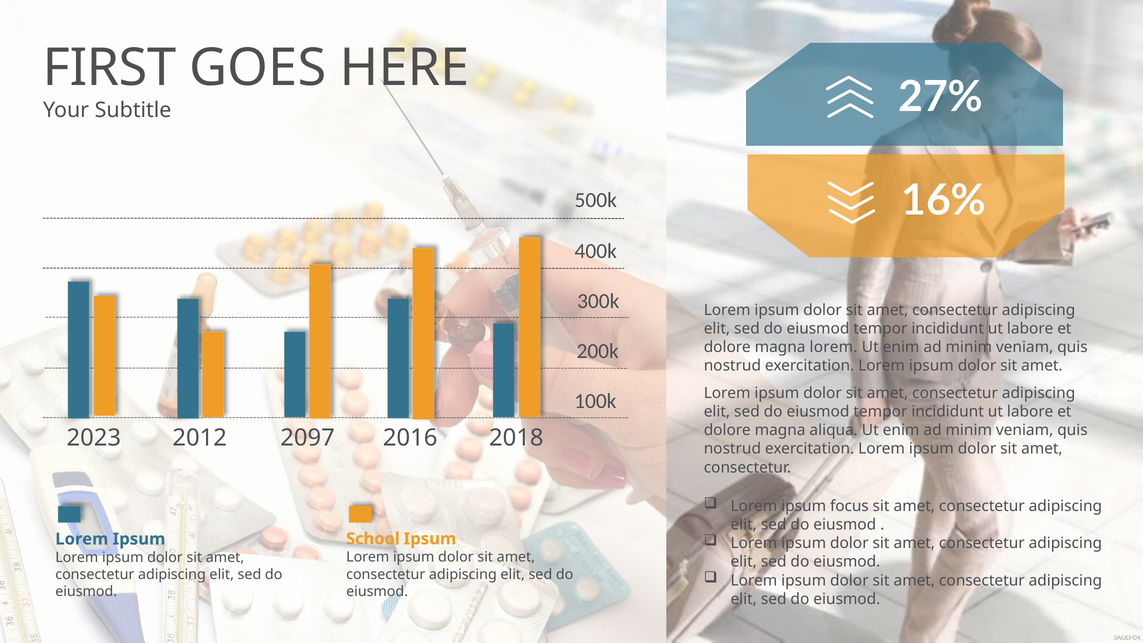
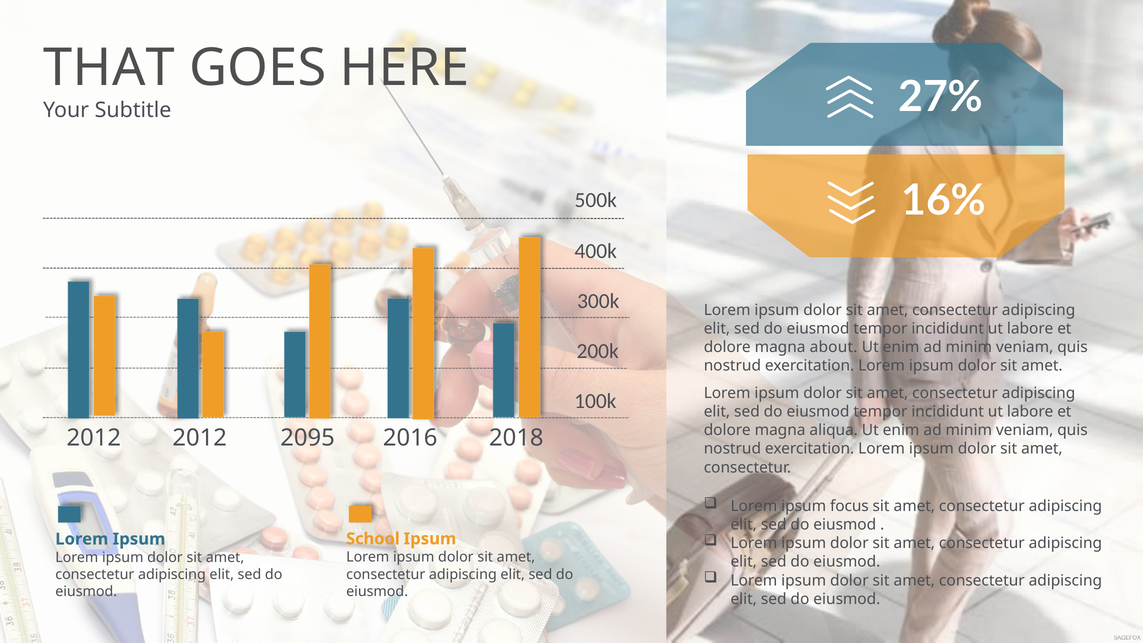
FIRST: FIRST -> THAT
magna lorem: lorem -> about
2023 at (94, 438): 2023 -> 2012
2097: 2097 -> 2095
